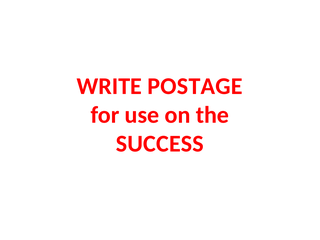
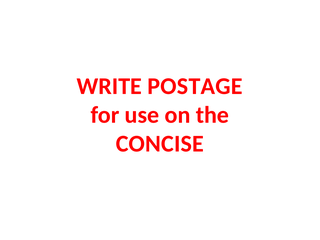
SUCCESS: SUCCESS -> CONCISE
